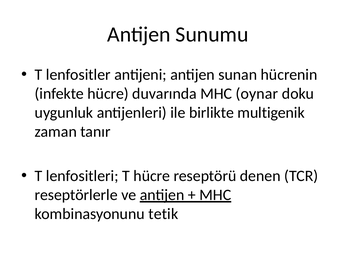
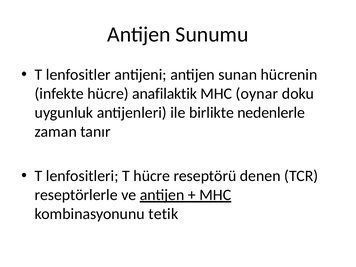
duvarında: duvarında -> anafilaktik
multigenik: multigenik -> nedenlerle
